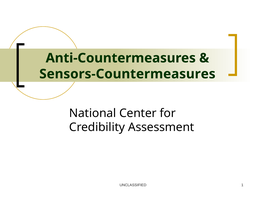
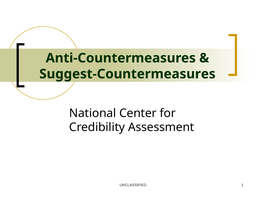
Sensors-Countermeasures: Sensors-Countermeasures -> Suggest-Countermeasures
